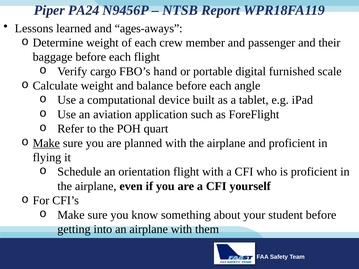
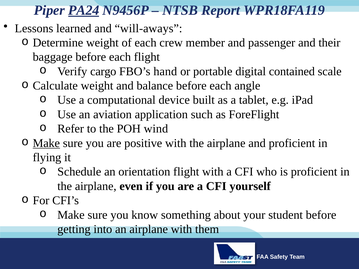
PA24 underline: none -> present
ages-aways: ages-aways -> will-aways
furnished: furnished -> contained
quart: quart -> wind
planned: planned -> positive
